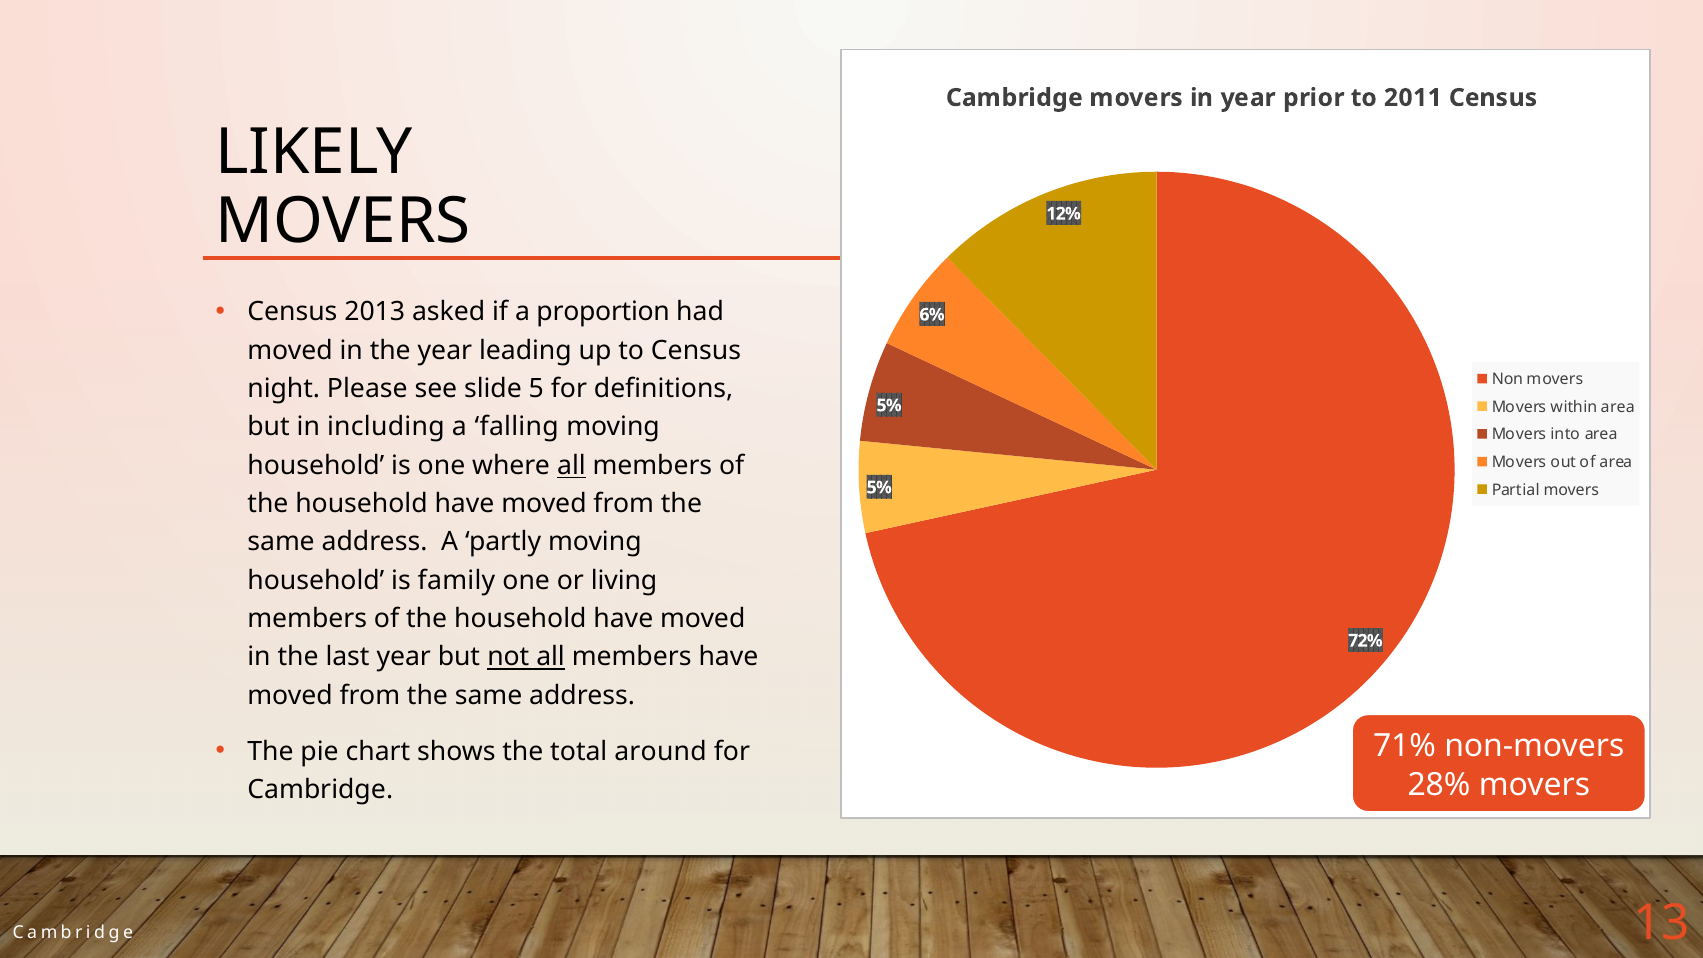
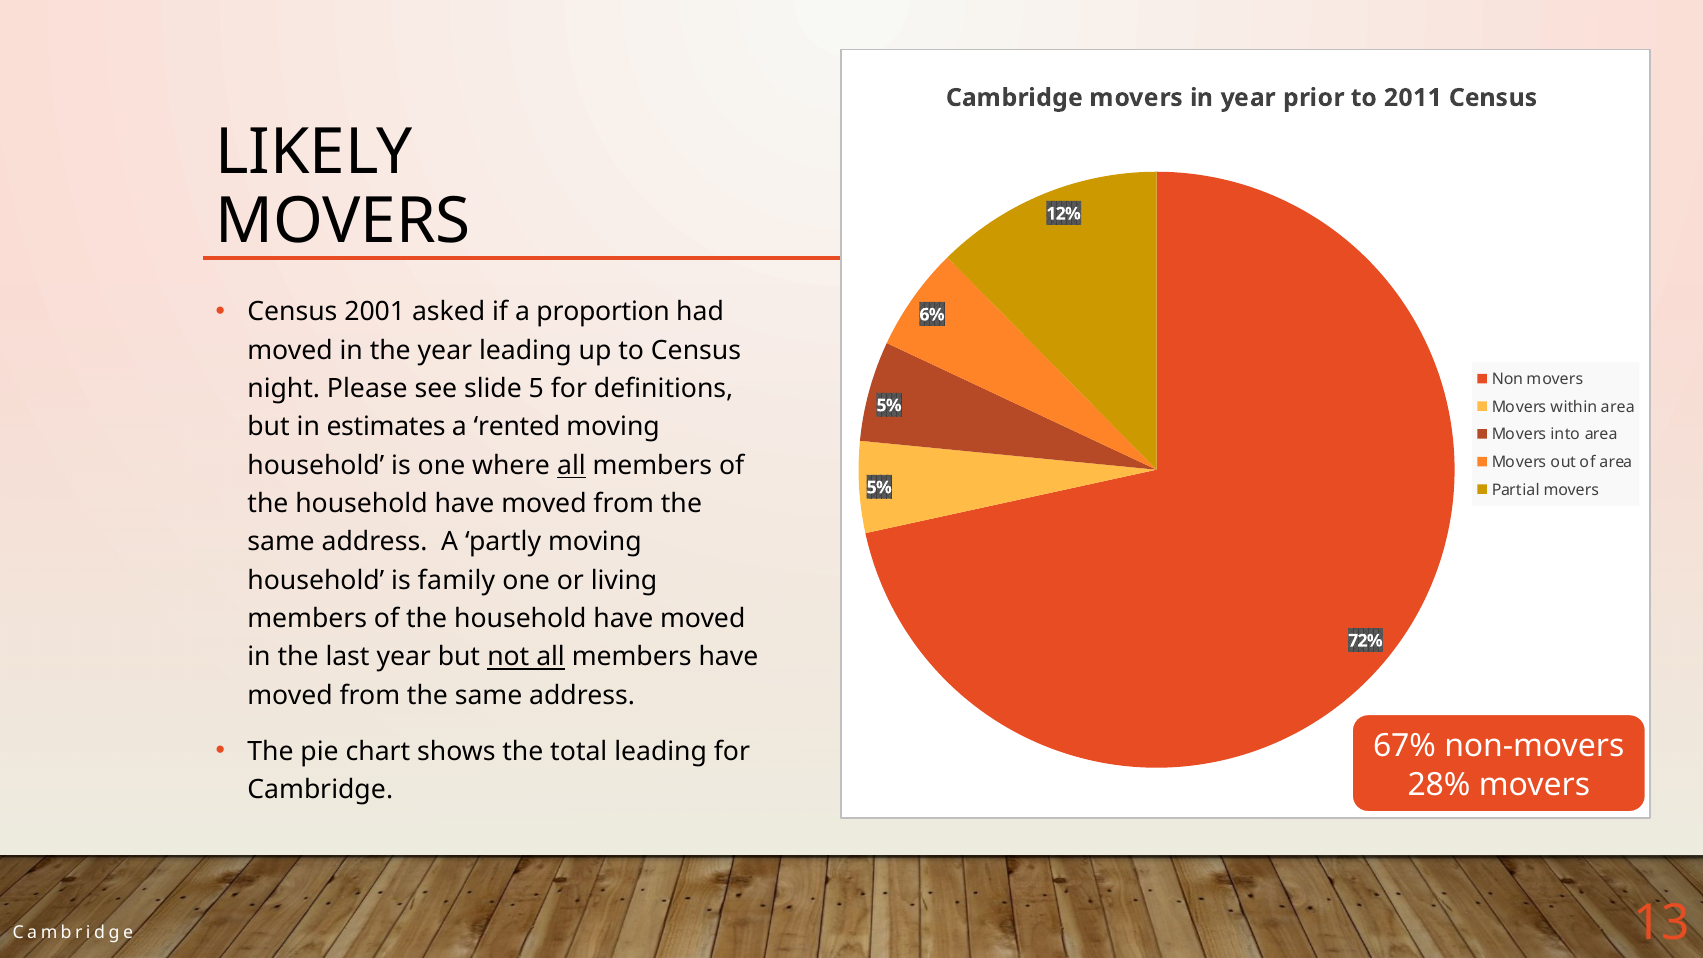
2013: 2013 -> 2001
including: including -> estimates
falling: falling -> rented
71%: 71% -> 67%
total around: around -> leading
